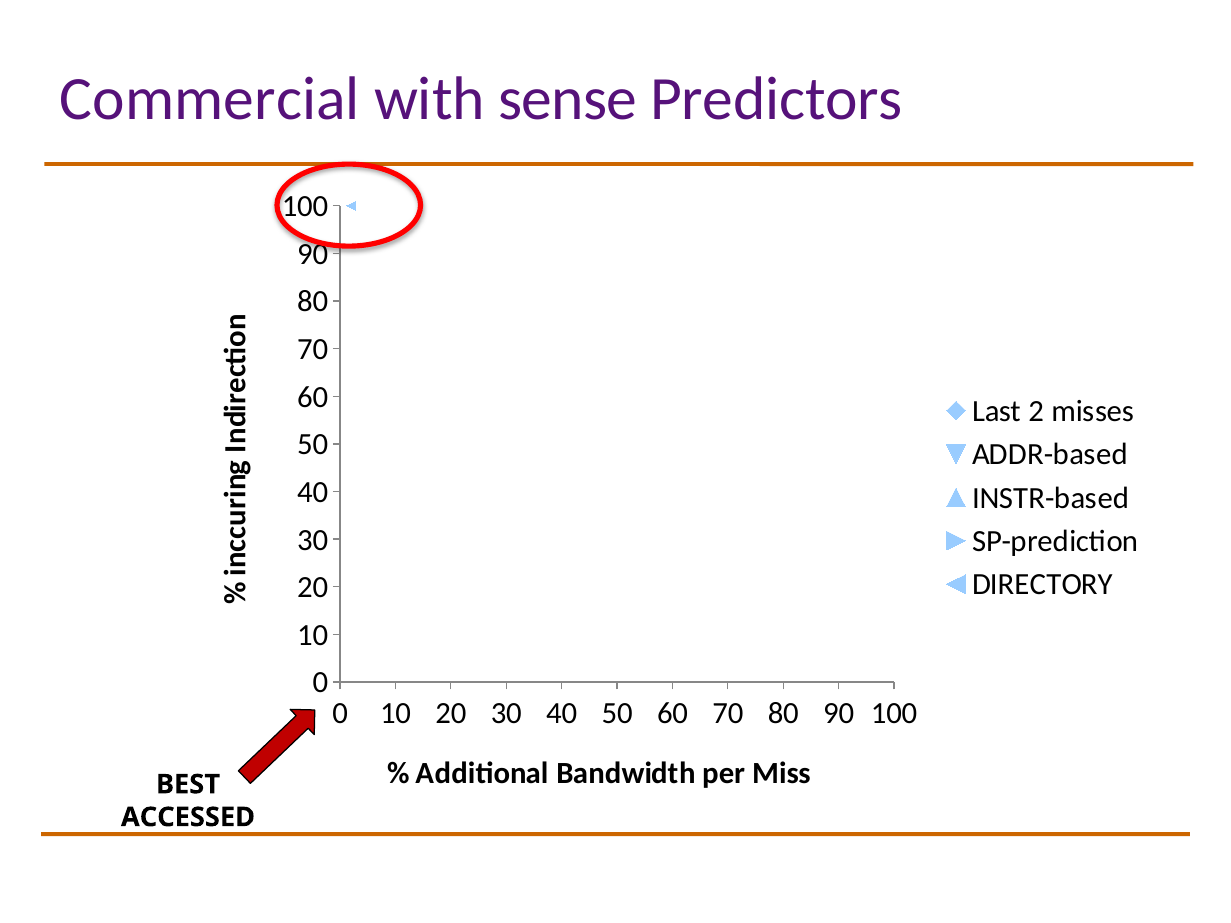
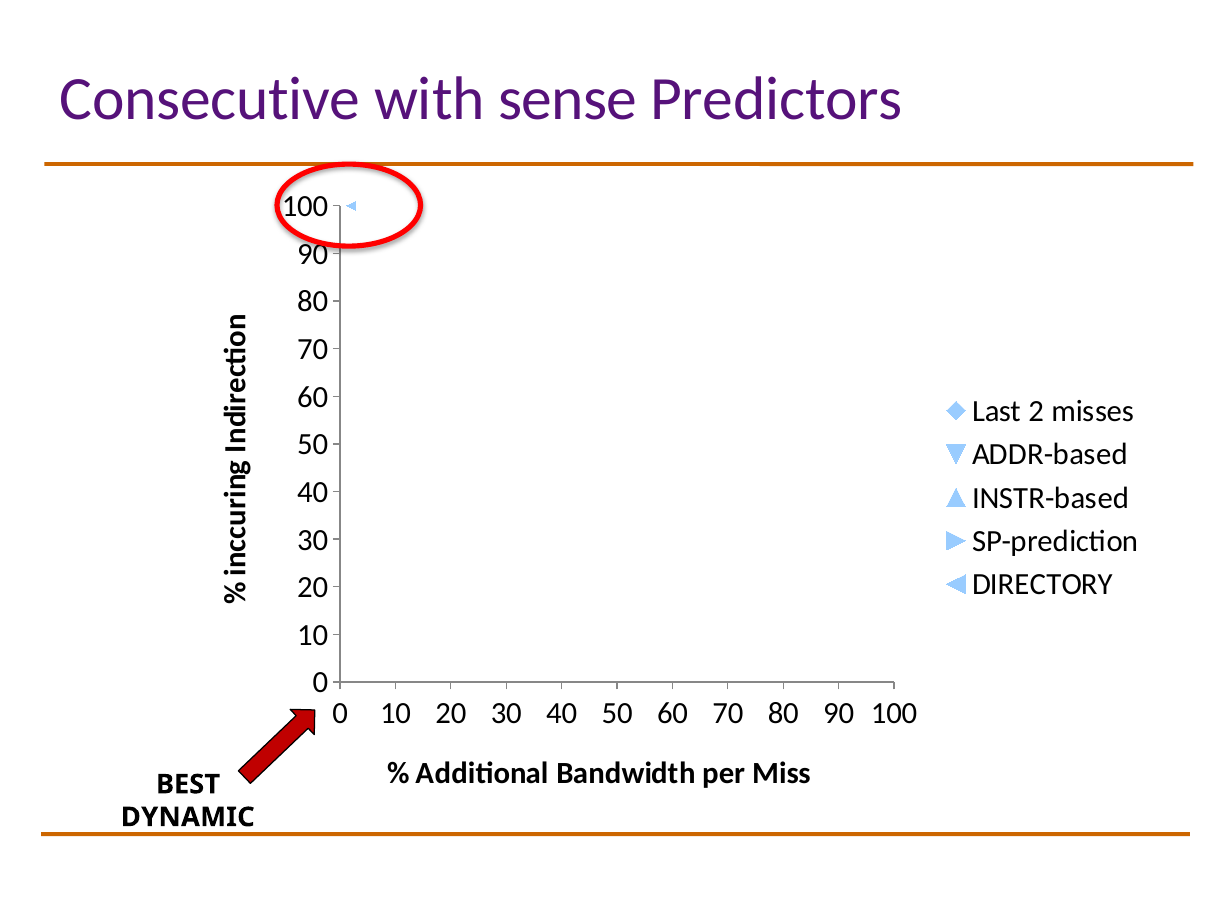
Commercial: Commercial -> Consecutive
ACCESSED: ACCESSED -> DYNAMIC
